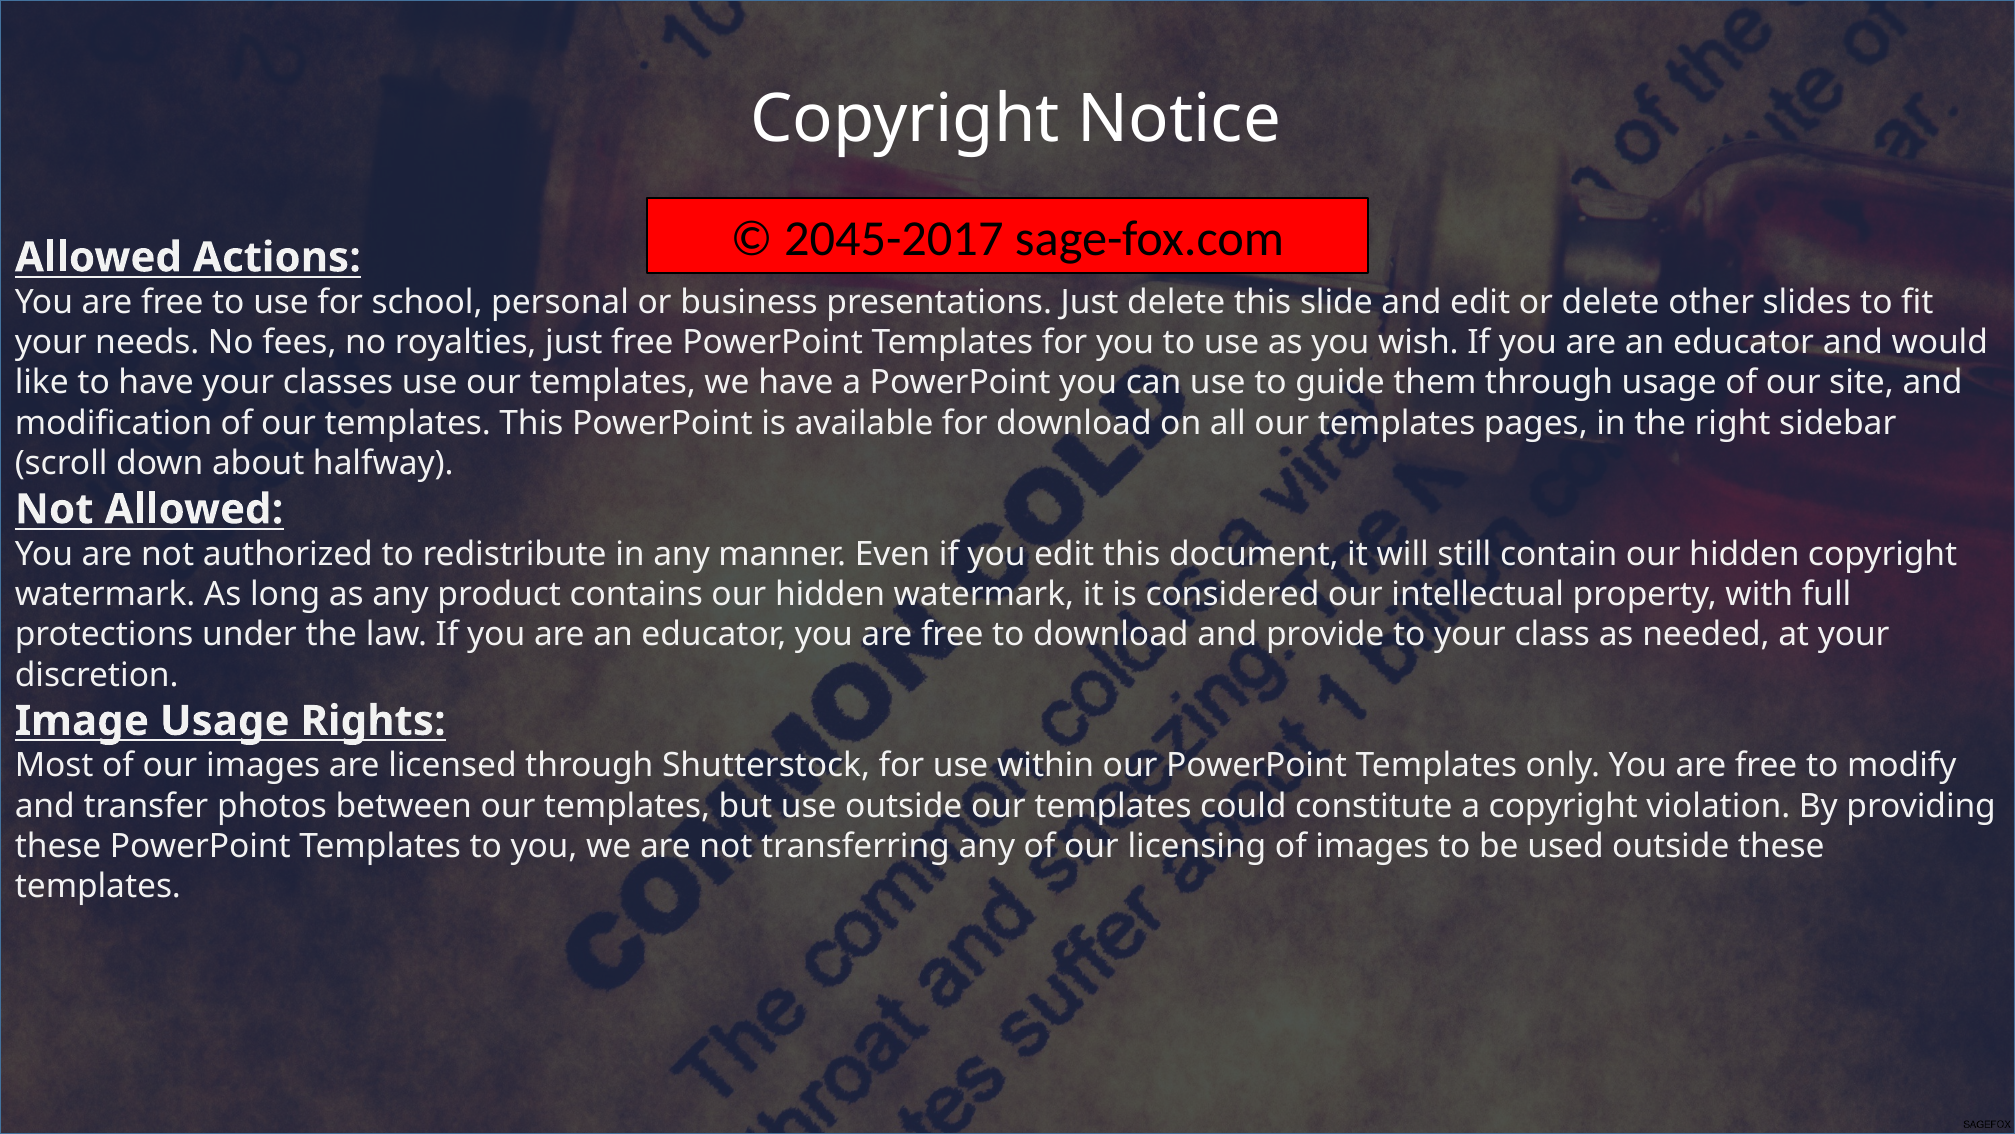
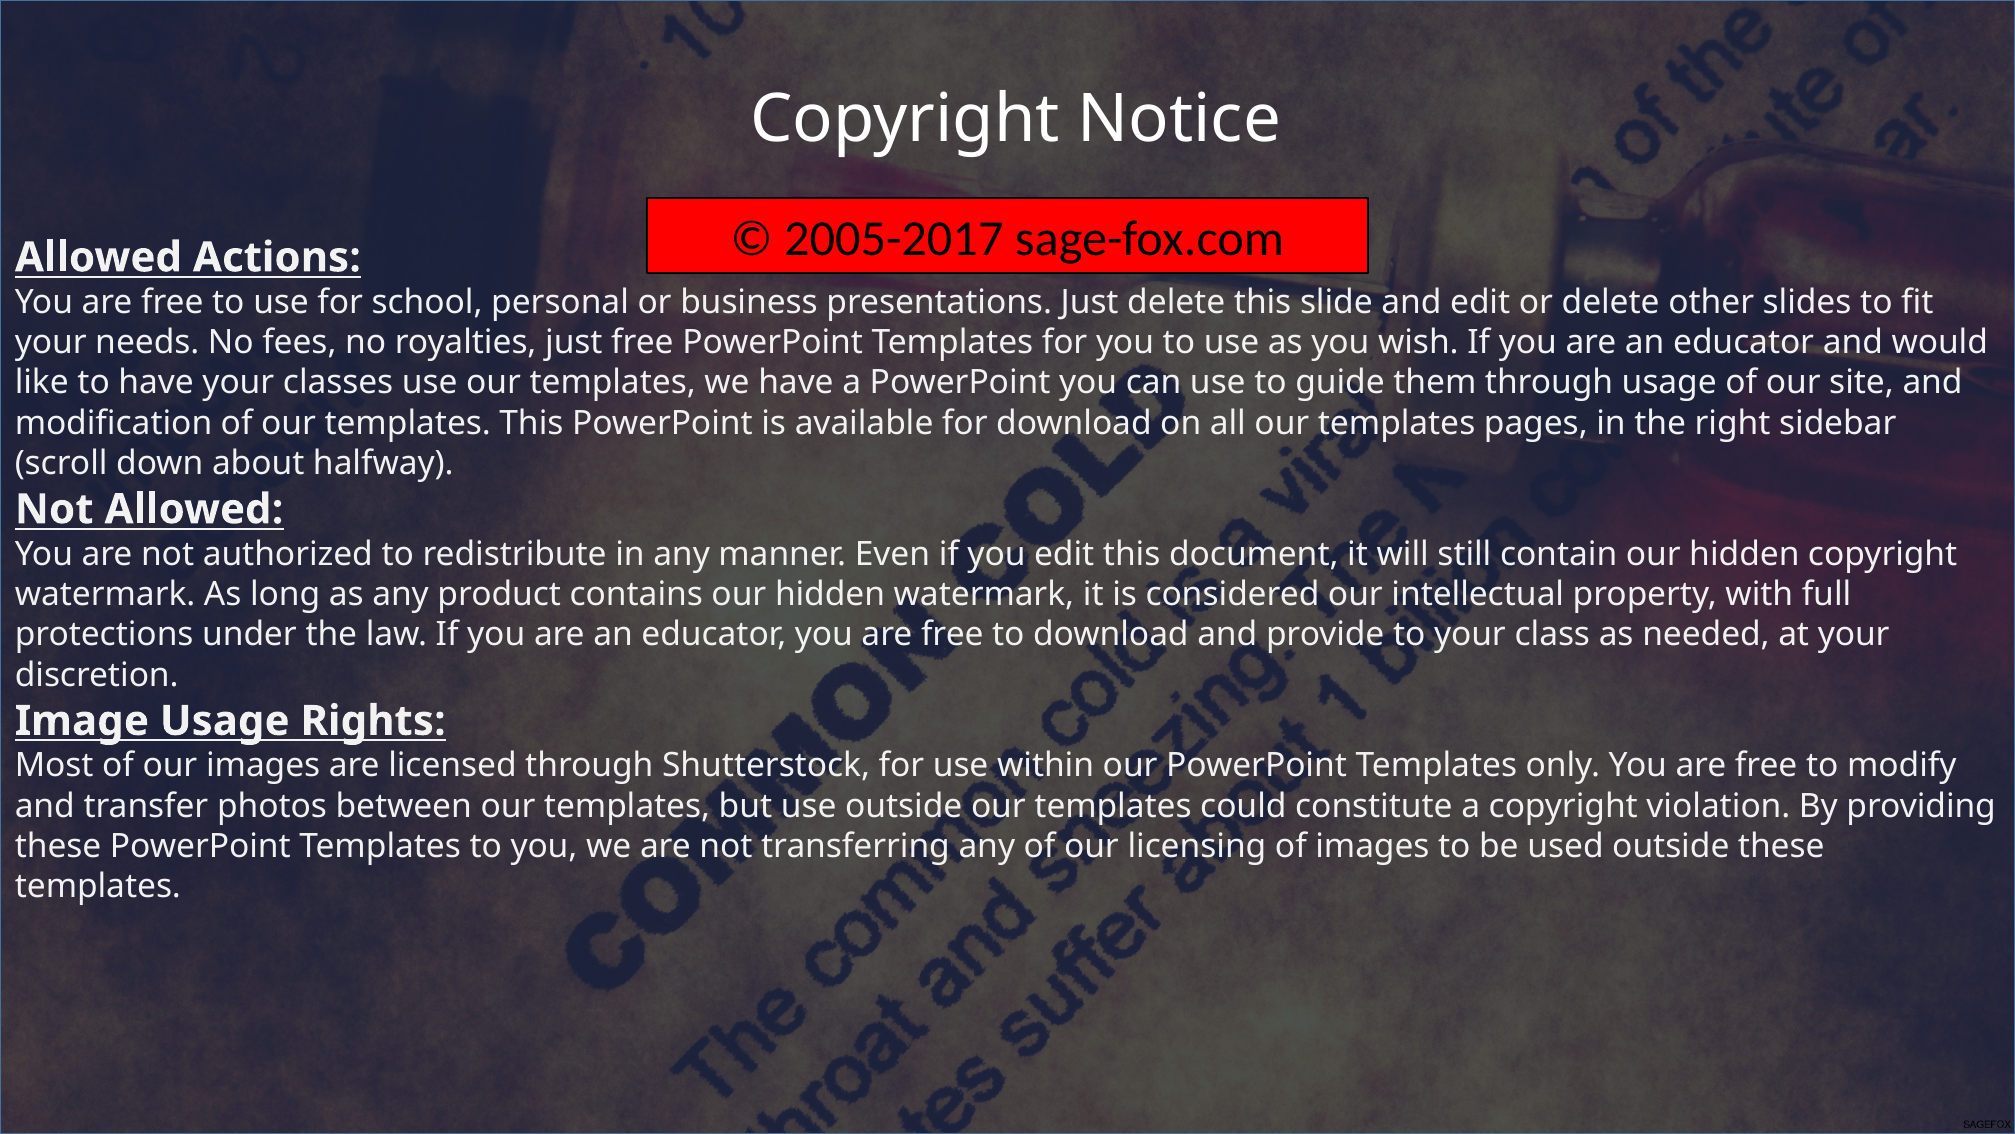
2045-2017: 2045-2017 -> 2005-2017
